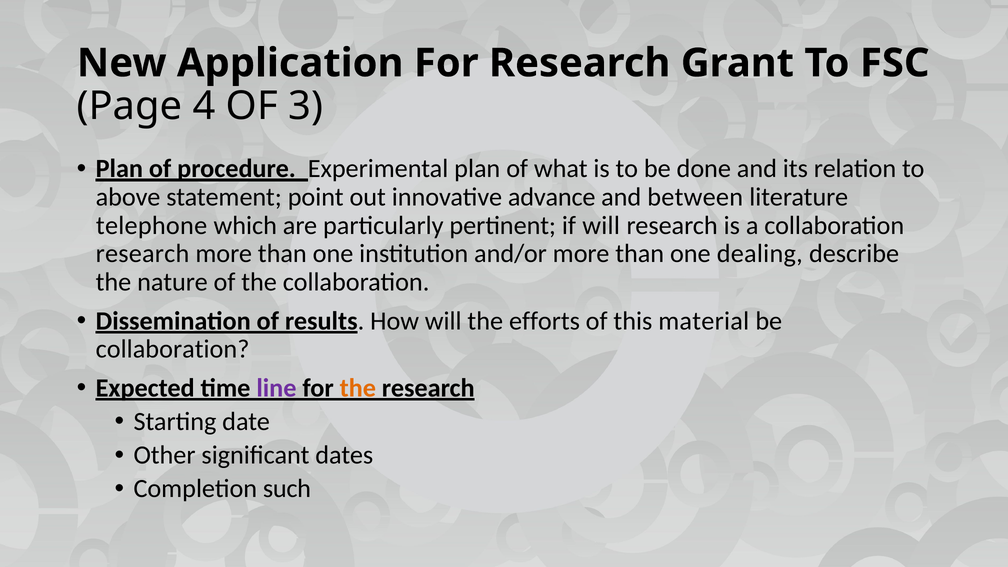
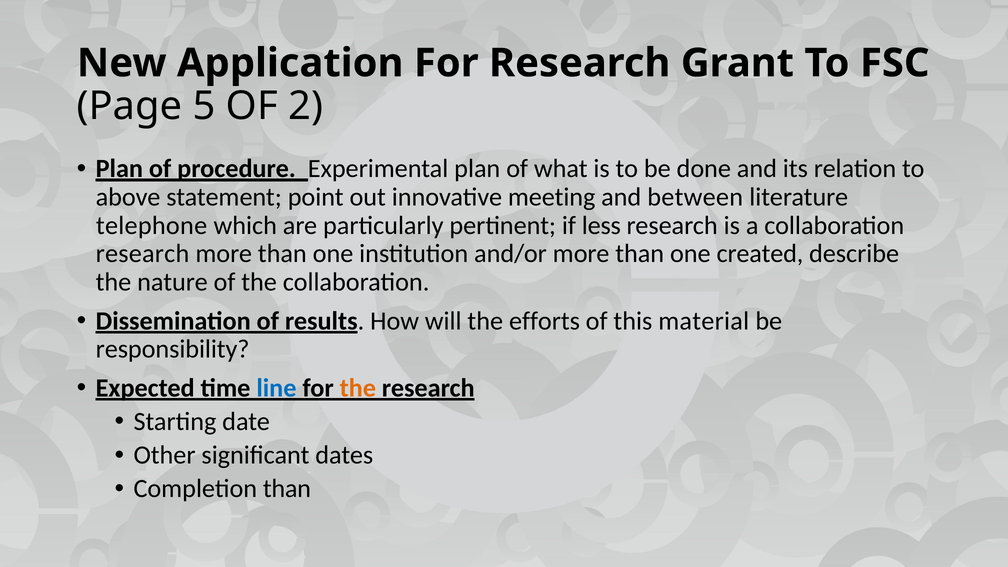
4: 4 -> 5
3: 3 -> 2
advance: advance -> meeting
if will: will -> less
dealing: dealing -> created
collaboration at (173, 349): collaboration -> responsibility
line colour: purple -> blue
Completion such: such -> than
